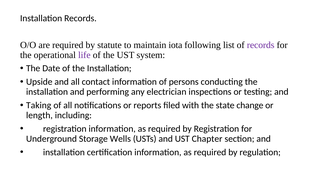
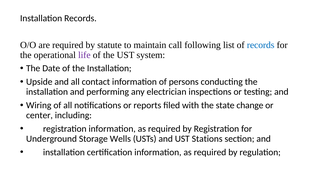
iota: iota -> call
records at (261, 45) colour: purple -> blue
Taking: Taking -> Wiring
length: length -> center
Chapter: Chapter -> Stations
